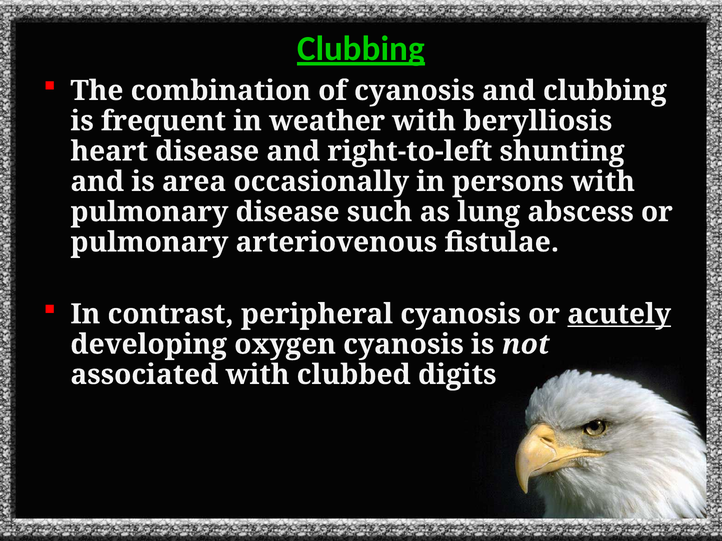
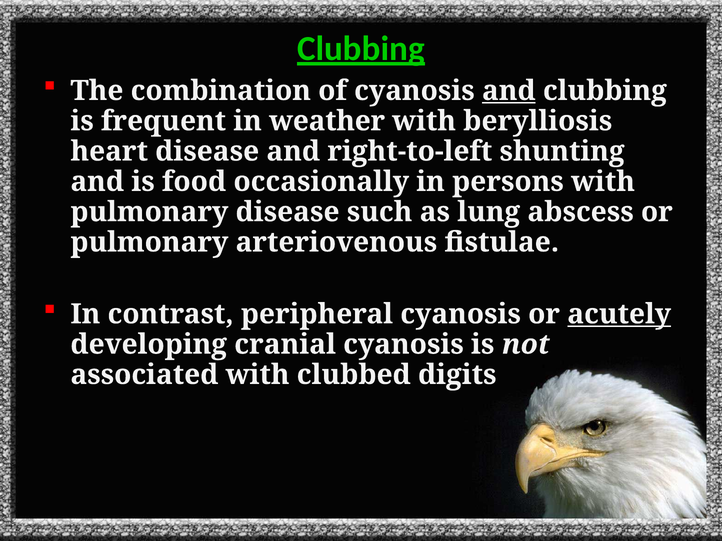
and at (509, 91) underline: none -> present
area: area -> food
oxygen: oxygen -> cranial
